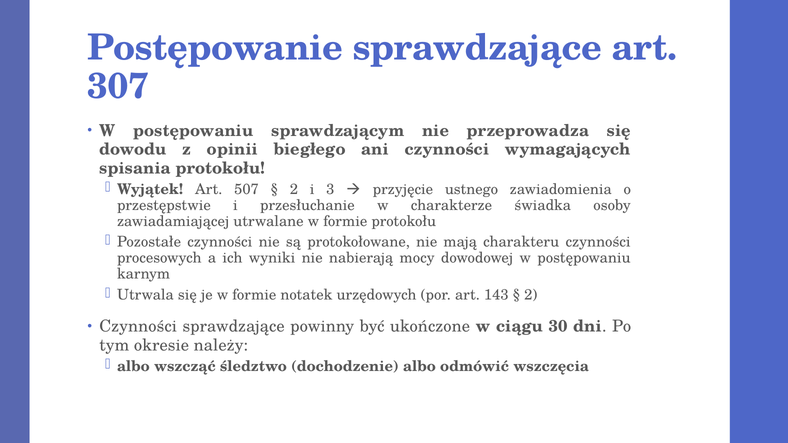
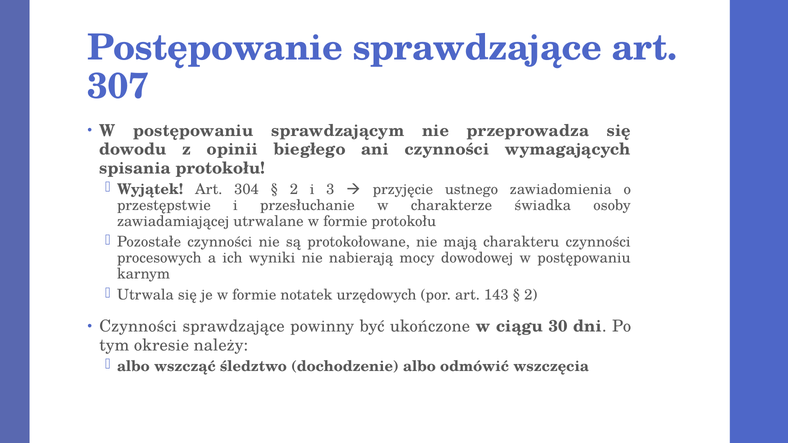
507: 507 -> 304
